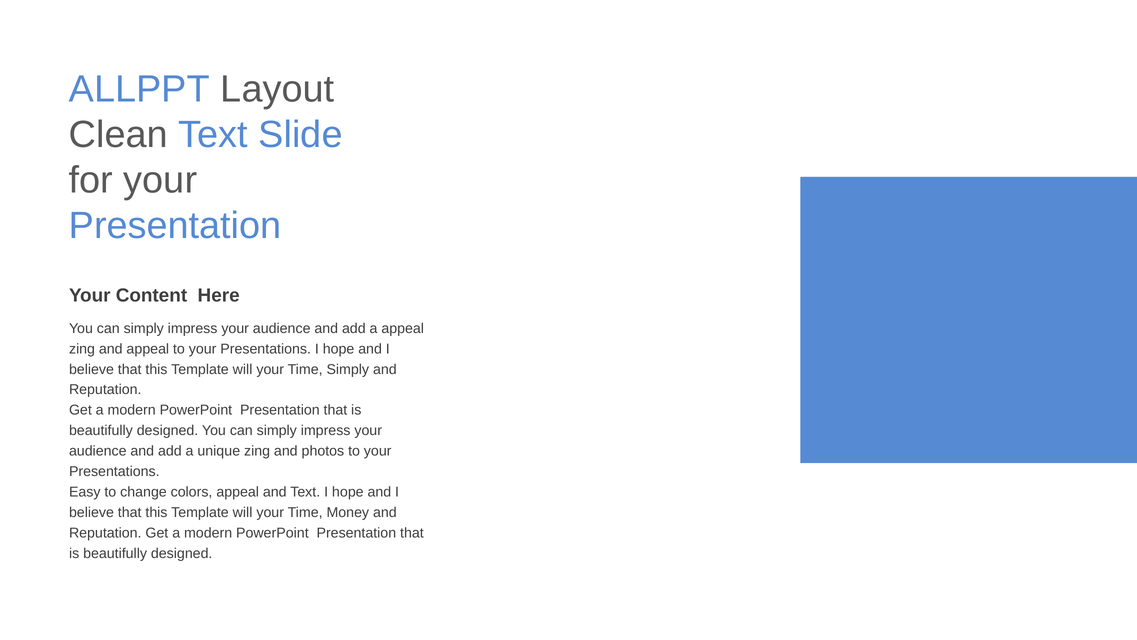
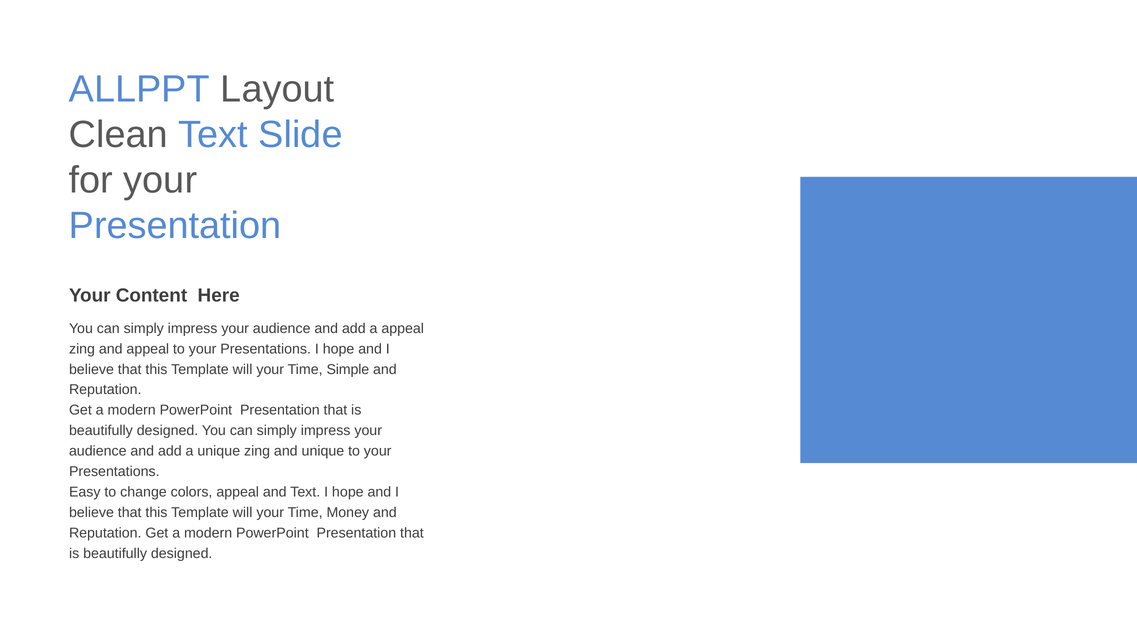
Time Simply: Simply -> Simple
and photos: photos -> unique
